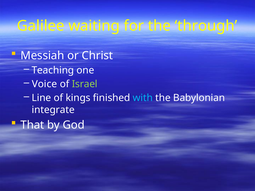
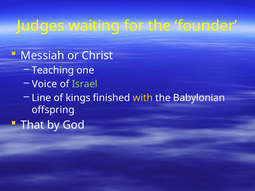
Galilee: Galilee -> Judges
through: through -> founder
with colour: light blue -> yellow
integrate: integrate -> offspring
